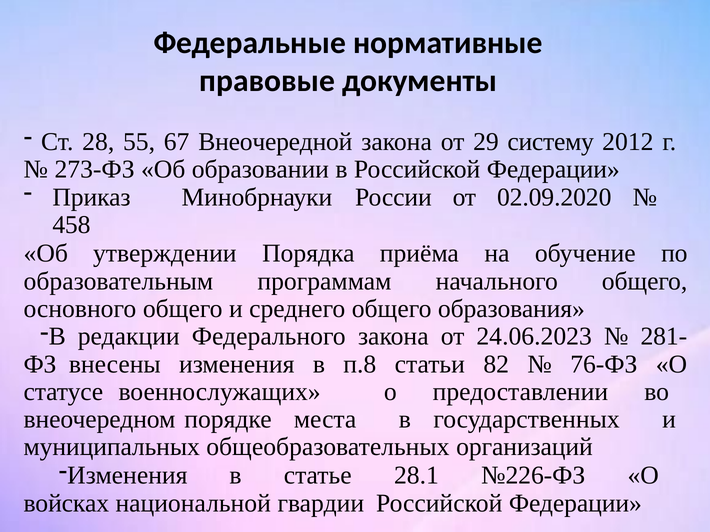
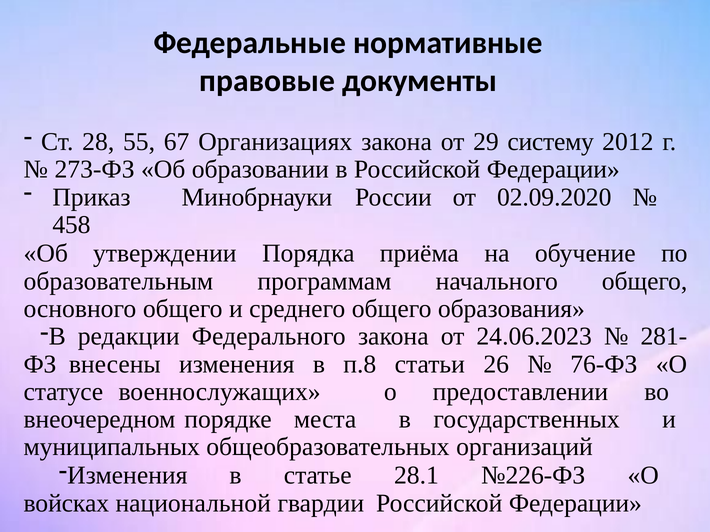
Внеочередной: Внеочередной -> Организациях
82: 82 -> 26
